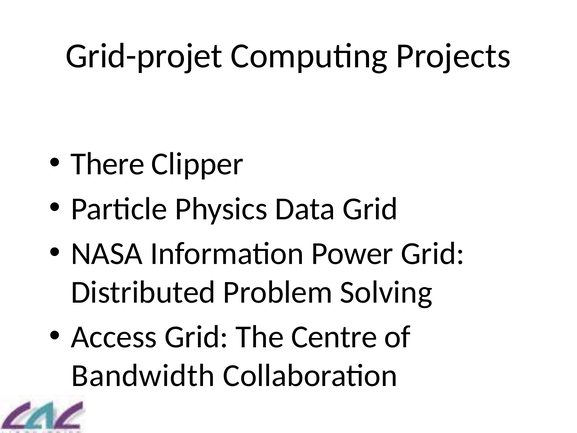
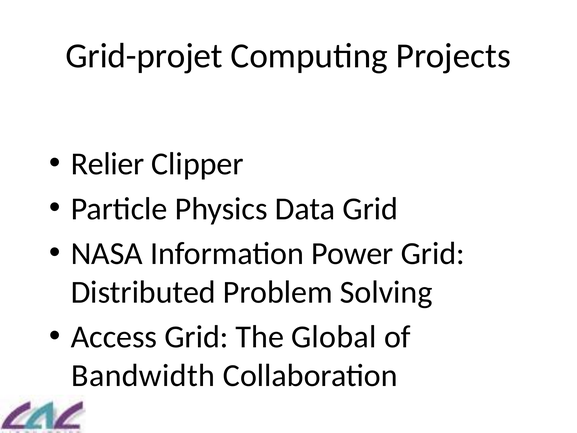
There: There -> Relier
Centre: Centre -> Global
